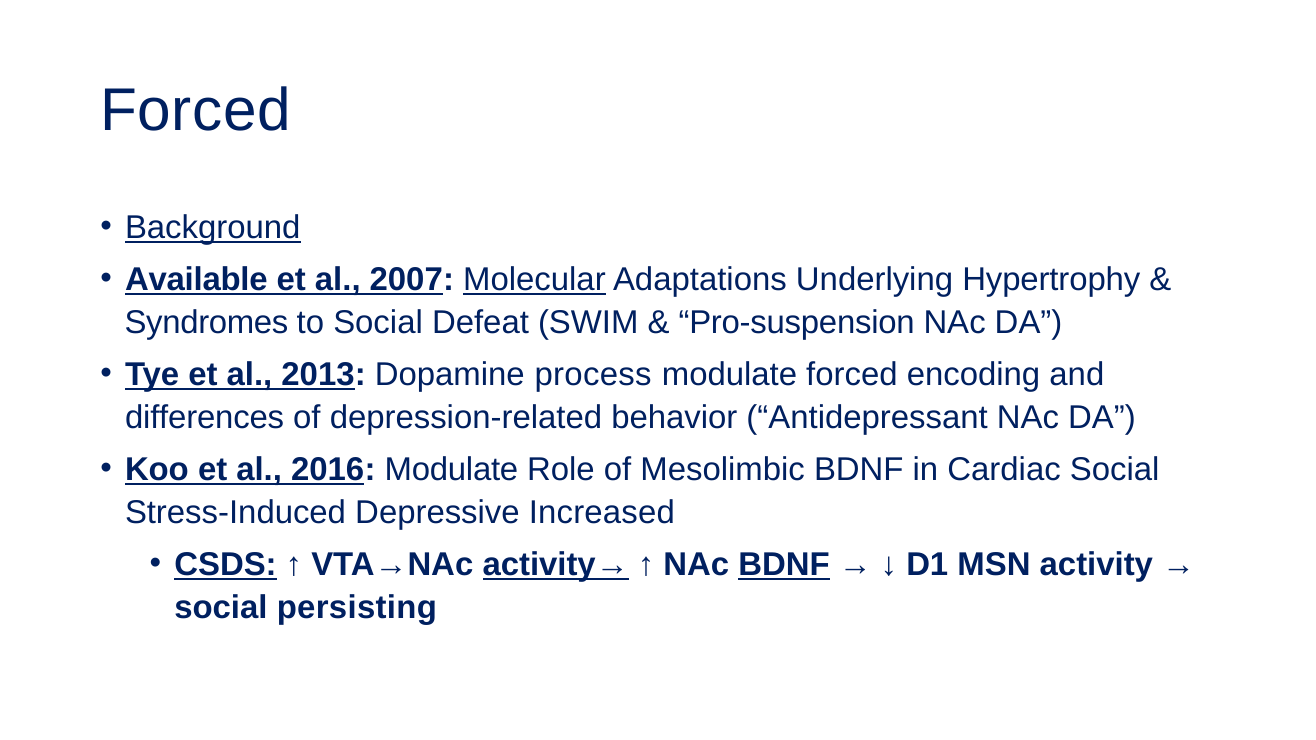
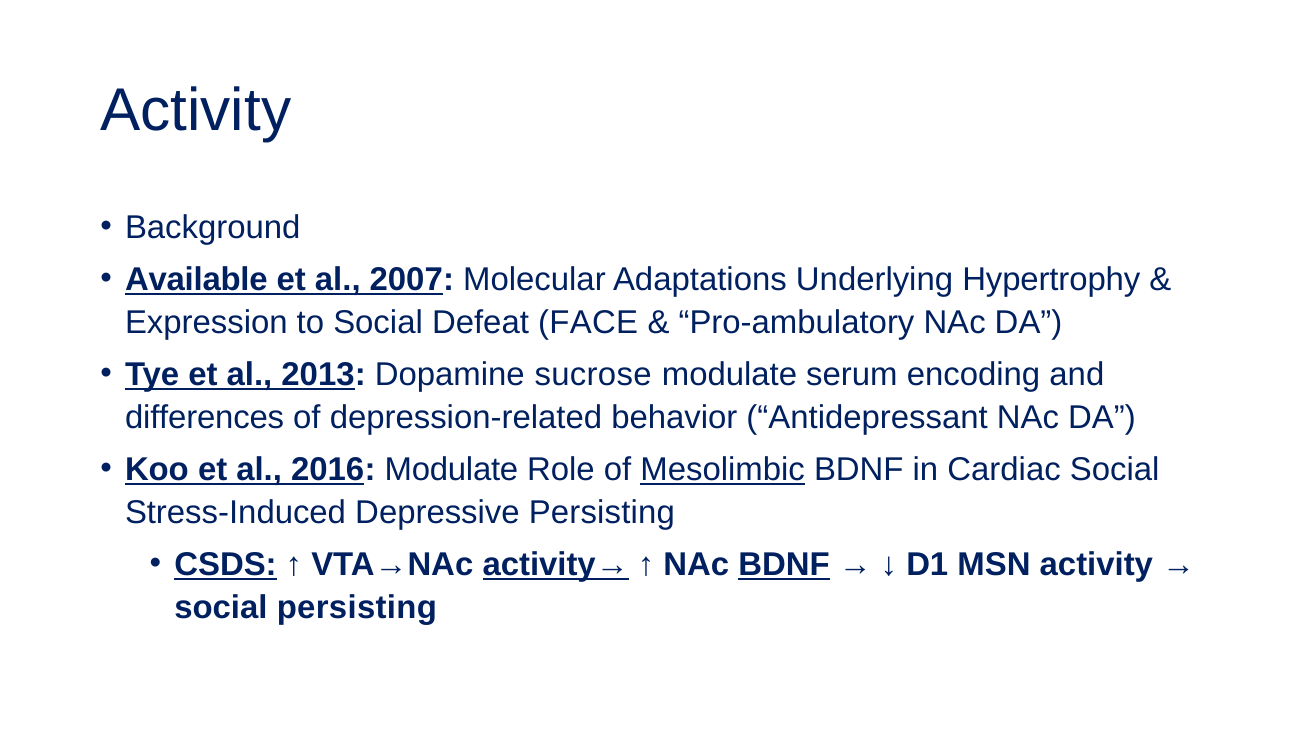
Forced at (196, 111): Forced -> Activity
Background underline: present -> none
Molecular underline: present -> none
Syndromes: Syndromes -> Expression
SWIM: SWIM -> FACE
Pro-suspension: Pro-suspension -> Pro-ambulatory
process: process -> sucrose
modulate forced: forced -> serum
Mesolimbic underline: none -> present
Depressive Increased: Increased -> Persisting
